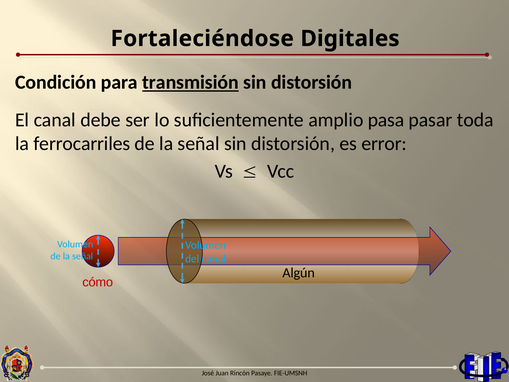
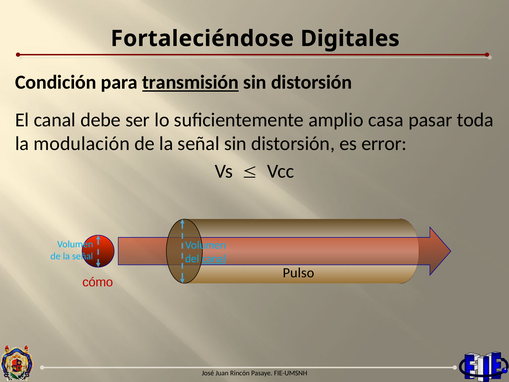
pasa: pasa -> casa
ferrocarriles: ferrocarriles -> modulación
canal at (214, 259) underline: none -> present
Algún: Algún -> Pulso
